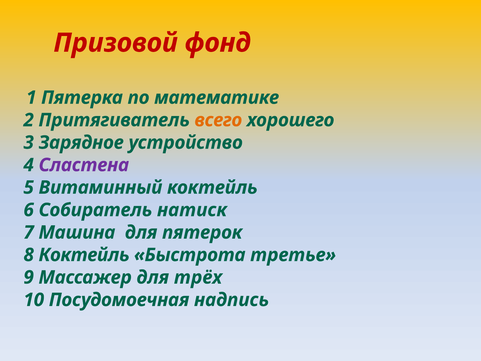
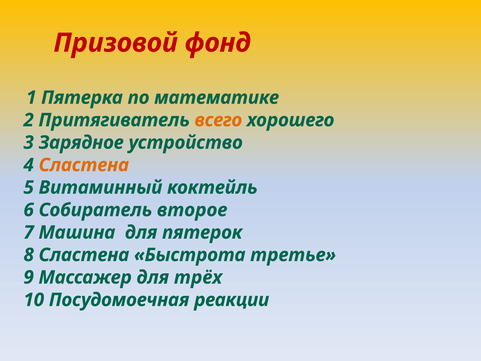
Сластена at (84, 165) colour: purple -> orange
натиск: натиск -> второе
8 Коктейль: Коктейль -> Сластена
надпись: надпись -> реакции
